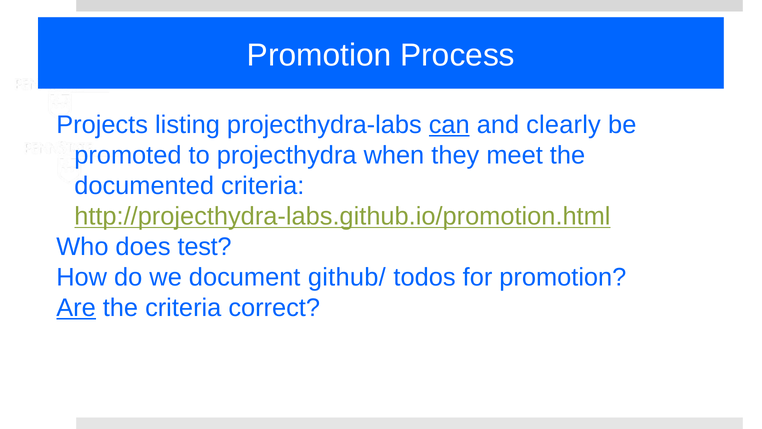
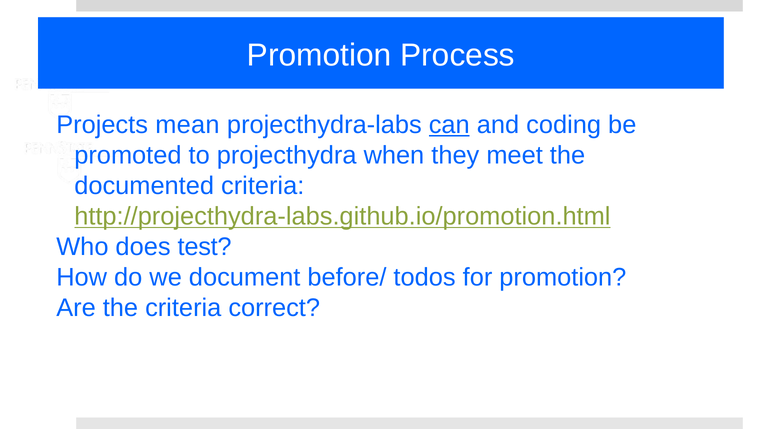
listing: listing -> mean
clearly: clearly -> coding
github/: github/ -> before/
Are underline: present -> none
